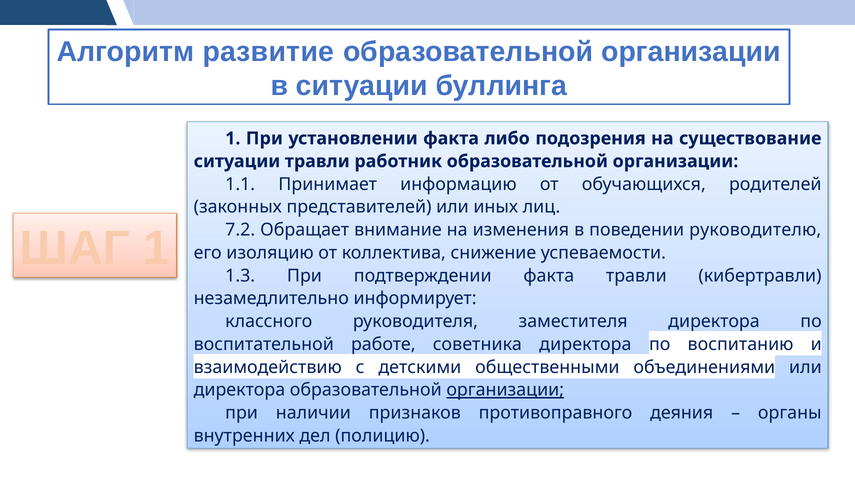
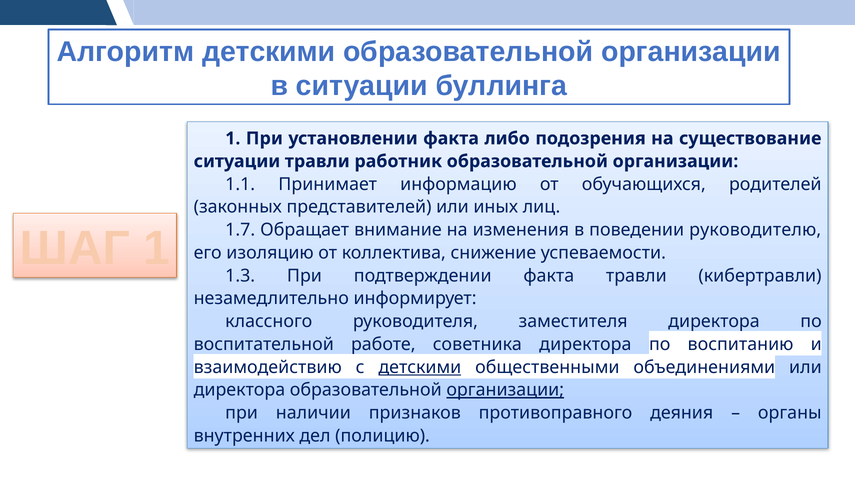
Алгоритм развитие: развитие -> детскими
7.2: 7.2 -> 1.7
детскими at (420, 367) underline: none -> present
